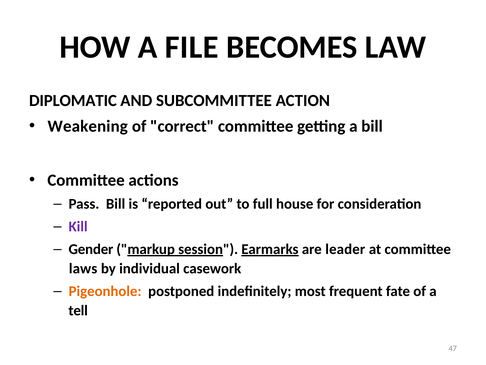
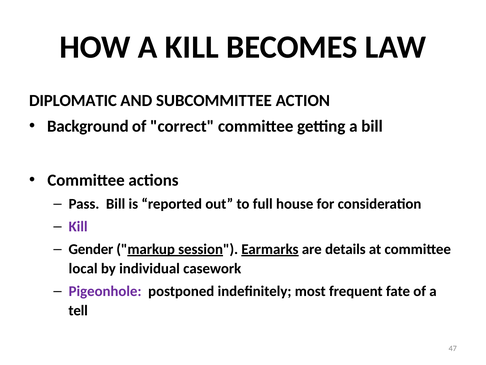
A FILE: FILE -> KILL
Weakening: Weakening -> Background
leader: leader -> details
laws: laws -> local
Pigeonhole colour: orange -> purple
